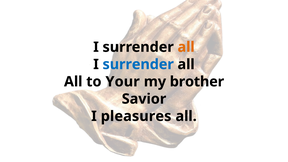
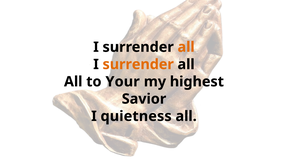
surrender at (138, 64) colour: blue -> orange
brother: brother -> highest
pleasures: pleasures -> quietness
